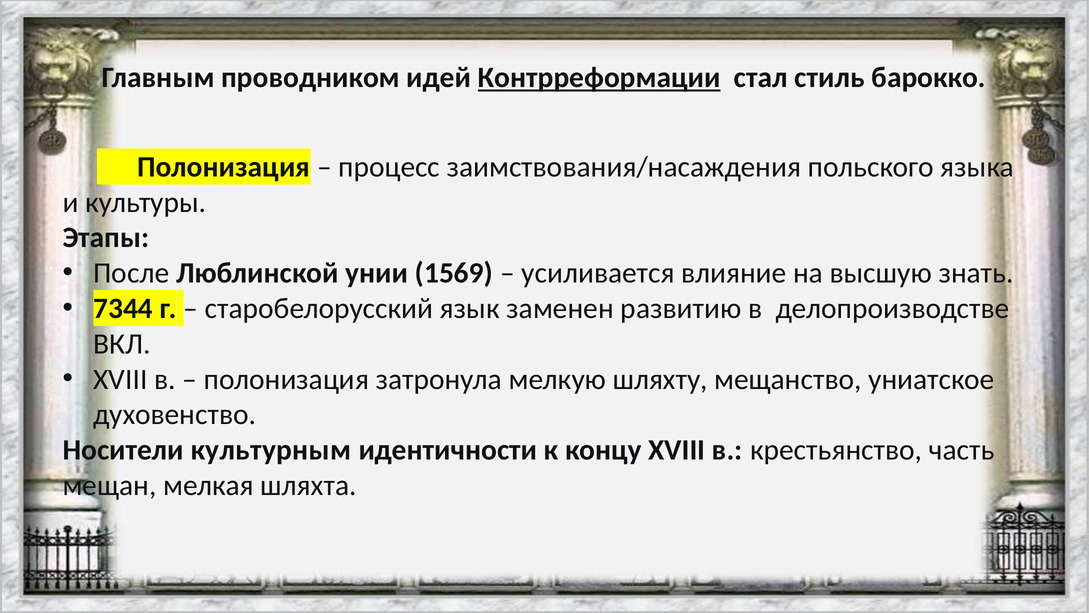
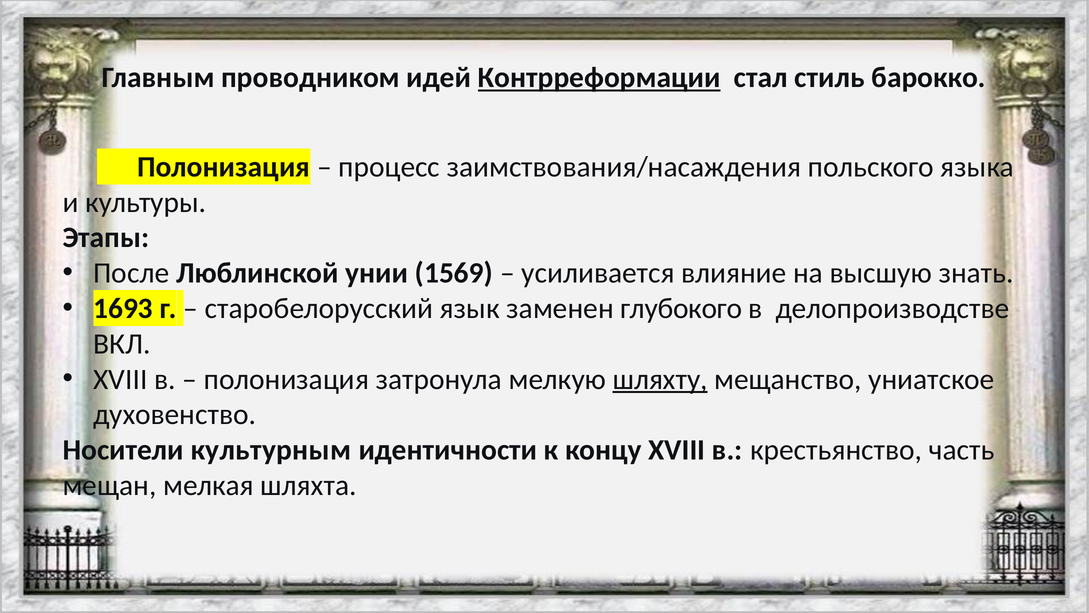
7344: 7344 -> 1693
развитию: развитию -> глубокого
шляхту underline: none -> present
